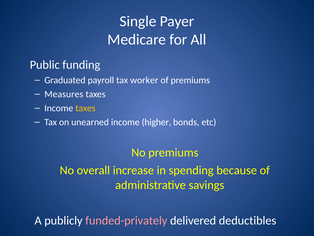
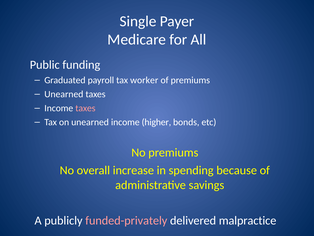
Measures at (64, 94): Measures -> Unearned
taxes at (85, 108) colour: yellow -> pink
deductibles: deductibles -> malpractice
